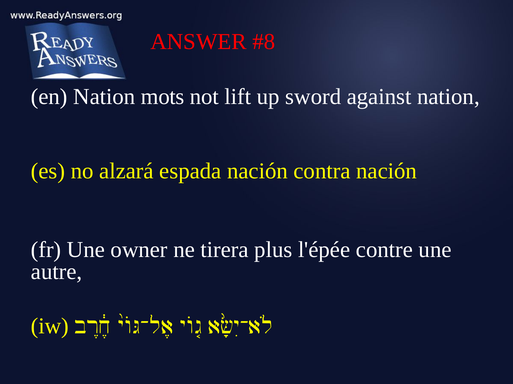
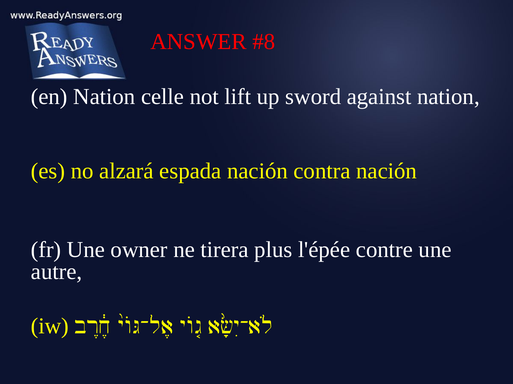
mots: mots -> celle
